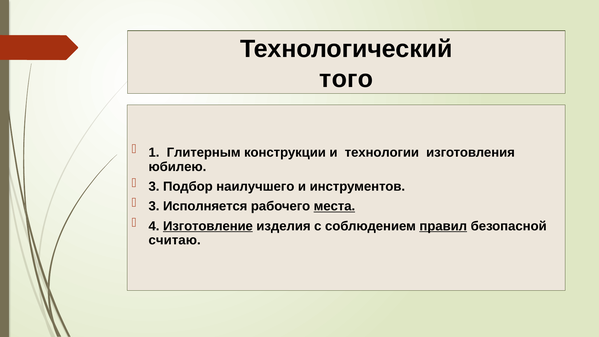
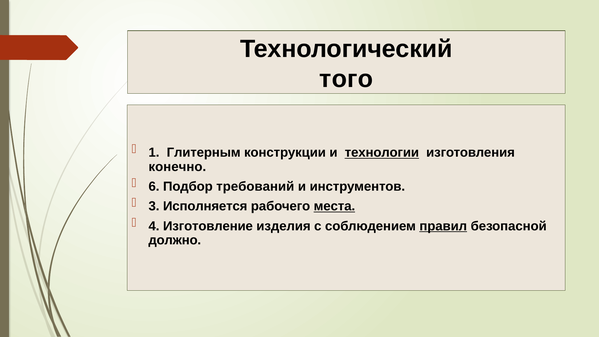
технологии underline: none -> present
юбилею: юбилею -> конечно
3 at (154, 187): 3 -> 6
наилучшего: наилучшего -> требований
Изготовление underline: present -> none
считаю: считаю -> должно
